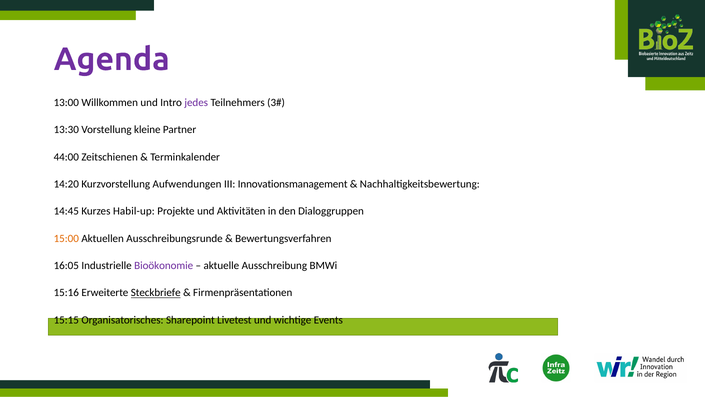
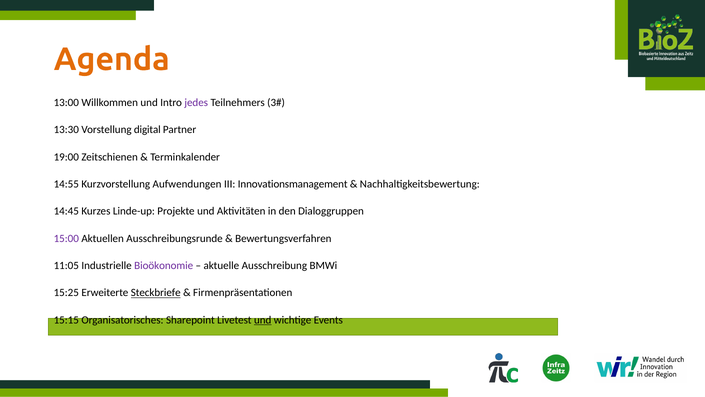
Agenda colour: purple -> orange
kleine: kleine -> digital
44:00: 44:00 -> 19:00
14:20: 14:20 -> 14:55
Habil-up: Habil-up -> Linde-up
15:00 colour: orange -> purple
16:05: 16:05 -> 11:05
15:16: 15:16 -> 15:25
und at (263, 320) underline: none -> present
